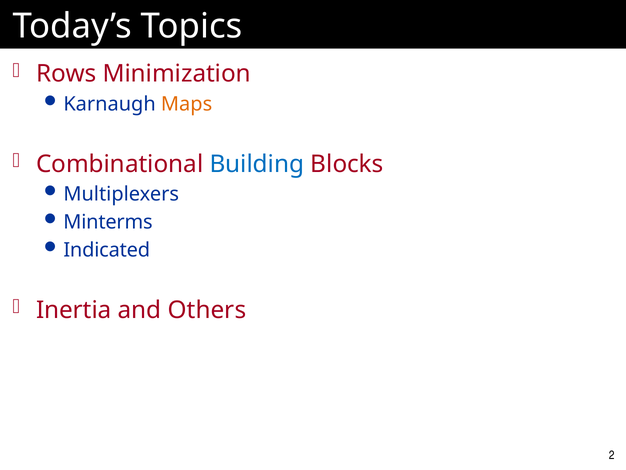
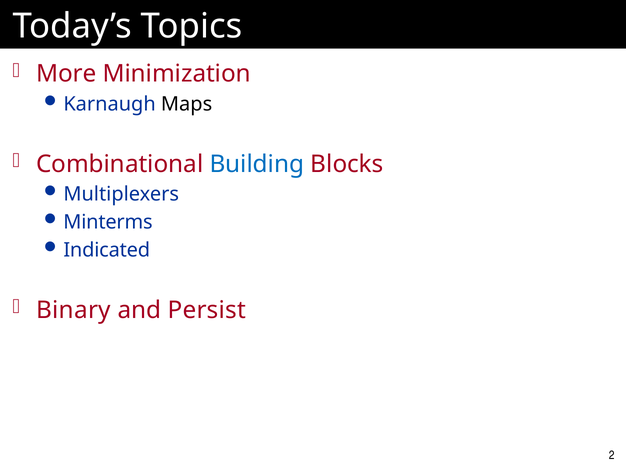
Rows: Rows -> More
Maps colour: orange -> black
Inertia: Inertia -> Binary
Others: Others -> Persist
